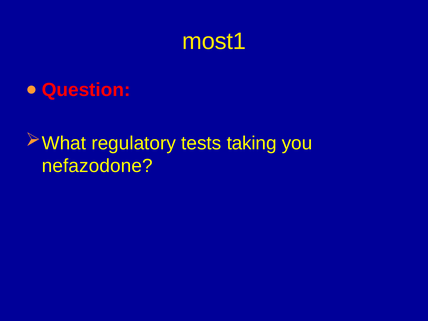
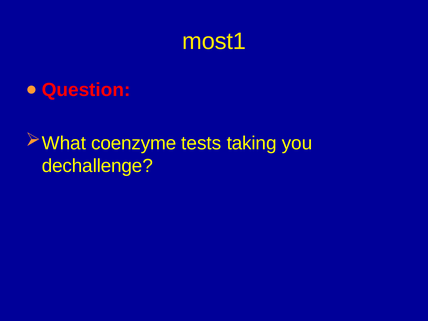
regulatory: regulatory -> coenzyme
nefazodone: nefazodone -> dechallenge
